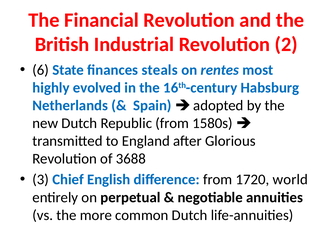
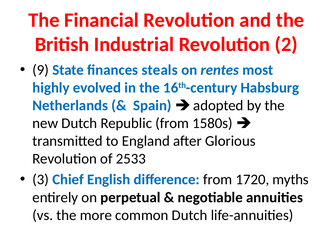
6: 6 -> 9
3688: 3688 -> 2533
world: world -> myths
